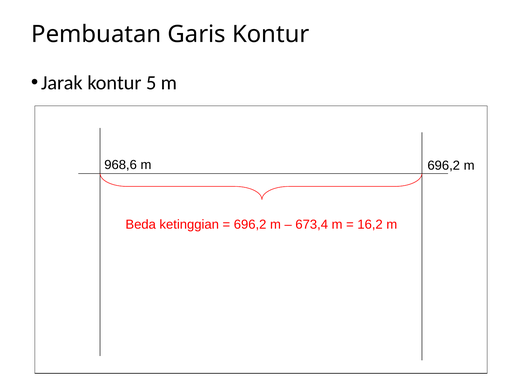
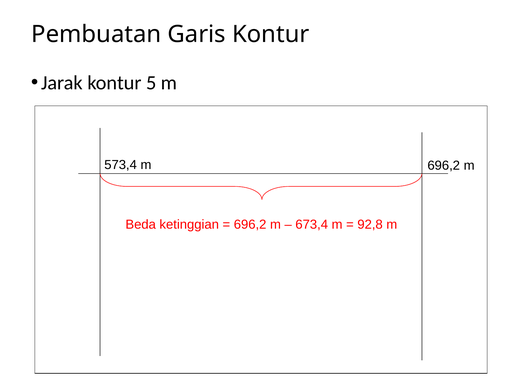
968,6: 968,6 -> 573,4
16,2: 16,2 -> 92,8
